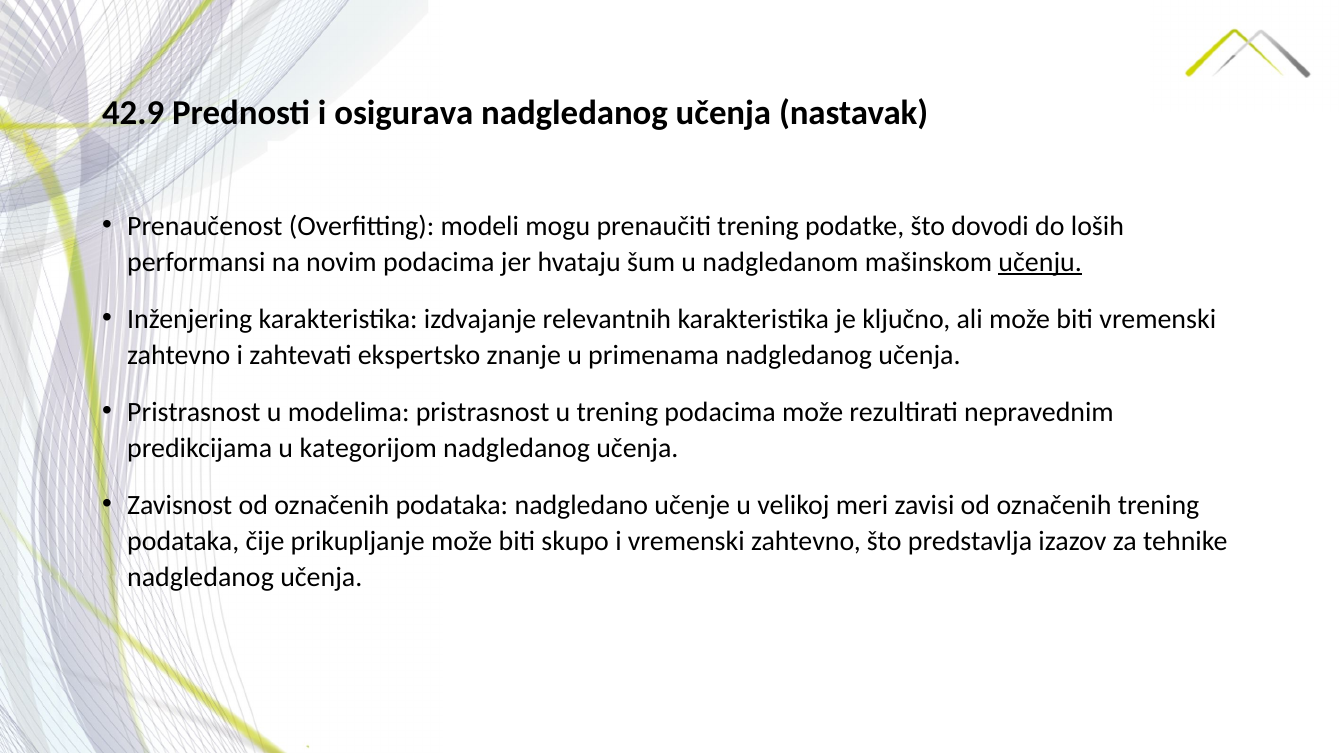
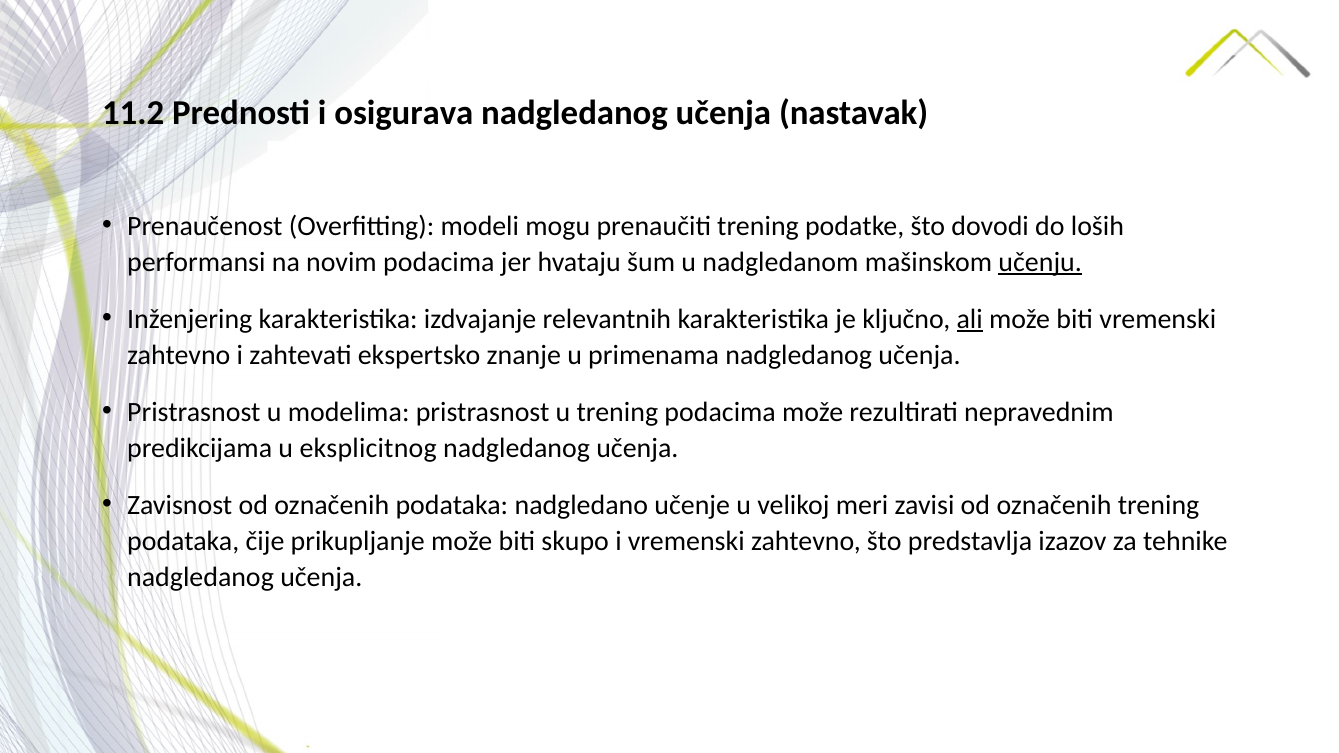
42.9: 42.9 -> 11.2
ali underline: none -> present
kategorijom: kategorijom -> eksplicitnog
